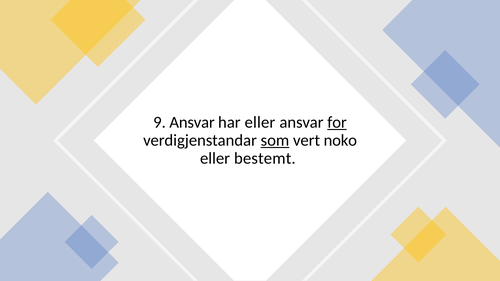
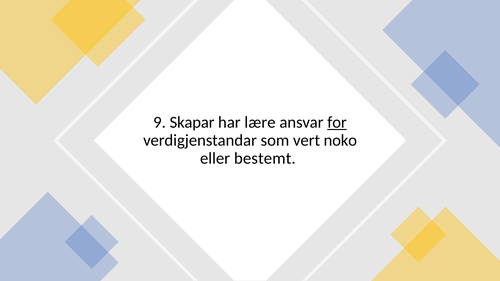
9 Ansvar: Ansvar -> Skapar
har eller: eller -> lære
som underline: present -> none
